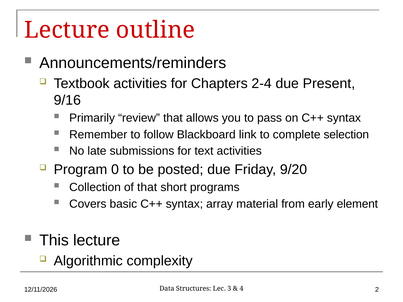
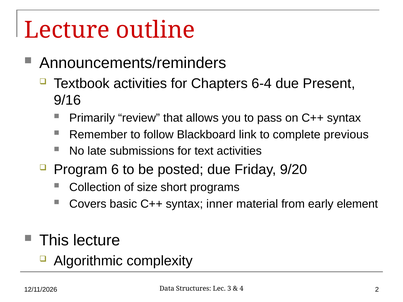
2-4: 2-4 -> 6-4
selection: selection -> previous
0: 0 -> 6
of that: that -> size
array: array -> inner
